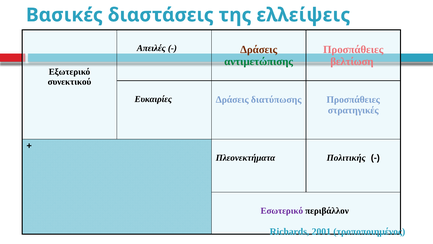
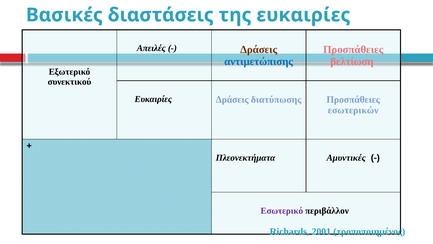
της ελλείψεις: ελλείψεις -> ευκαιρίες
αντιμετώπισης colour: green -> blue
στρατηγικές: στρατηγικές -> εσωτερικών
Πολιτικής: Πολιτικής -> Αμυντικές
